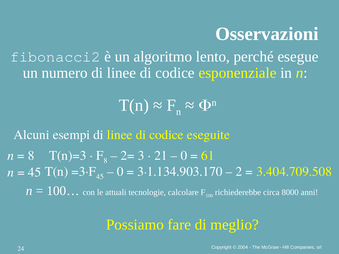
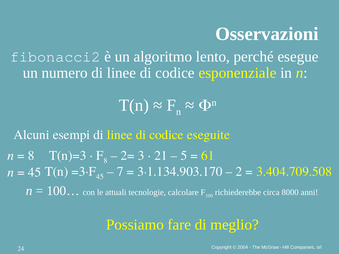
0 at (184, 156): 0 -> 5
0 at (120, 172): 0 -> 7
